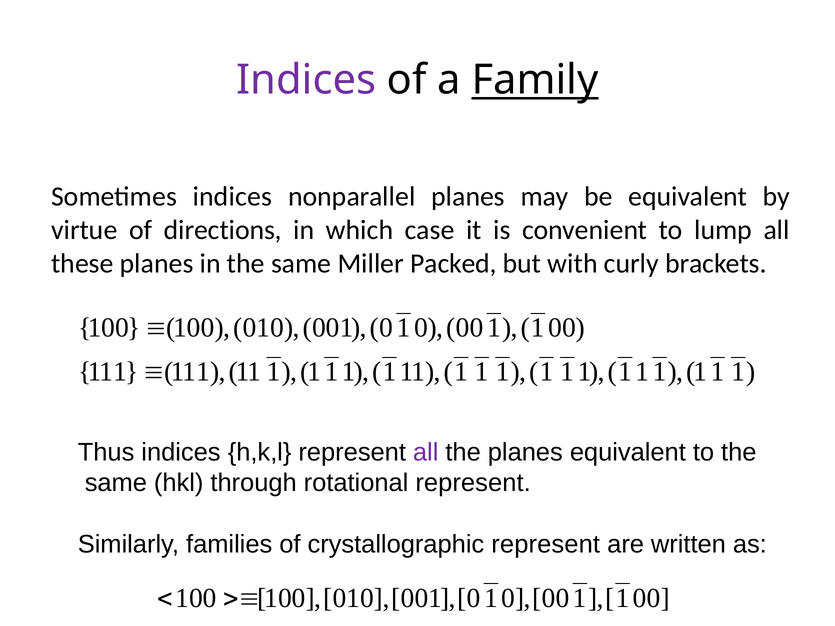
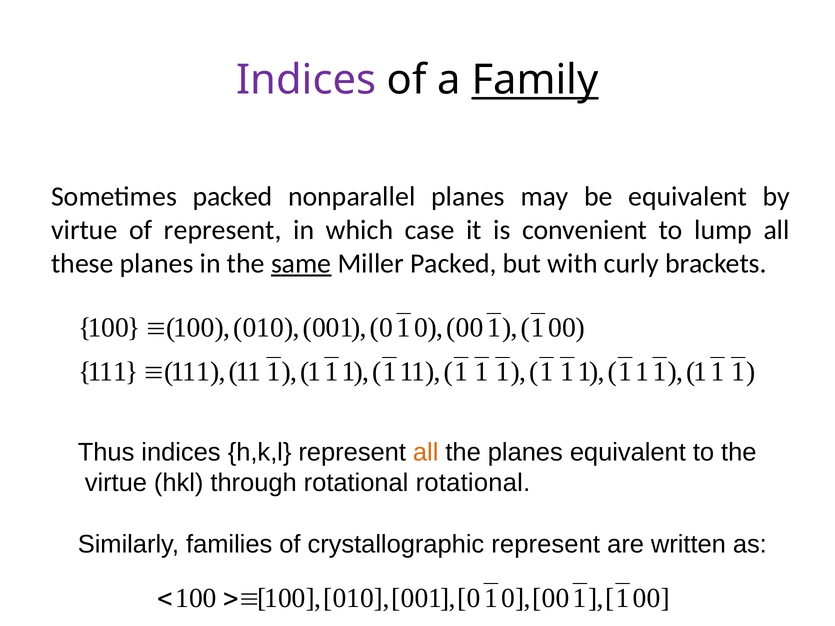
Sometimes indices: indices -> packed
of directions: directions -> represent
same at (301, 264) underline: none -> present
all at (426, 453) colour: purple -> orange
same at (116, 483): same -> virtue
rotational represent: represent -> rotational
